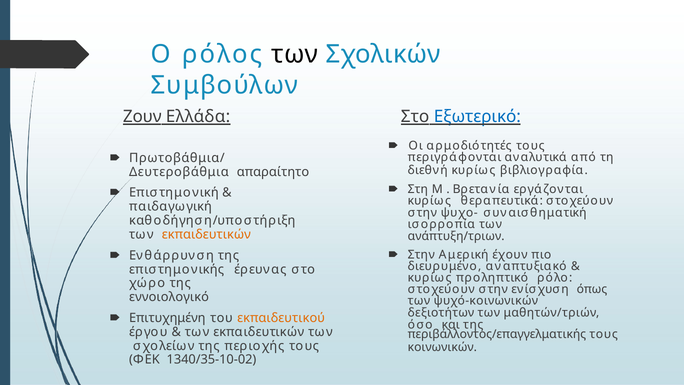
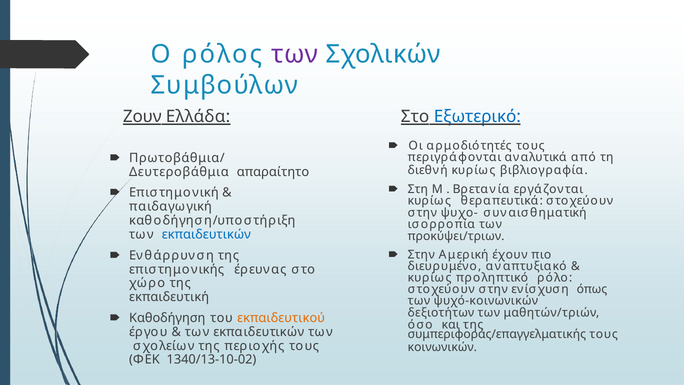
των at (295, 54) colour: black -> purple
εκπαιδευτικών at (206, 234) colour: orange -> blue
ανάπτυξη/τριων: ανάπτυξη/τριων -> προκύψει/τριων
εννοιολογικό: εννοιολογικό -> εκπαιδευτική
Επιτυχημένη: Επιτυχημένη -> Καθοδήγηση
περιβάλλοντος/επαγγελματικής: περιβάλλοντος/επαγγελματικής -> συμπεριφοράς/επαγγελματικής
1340/35-10-02: 1340/35-10-02 -> 1340/13-10-02
